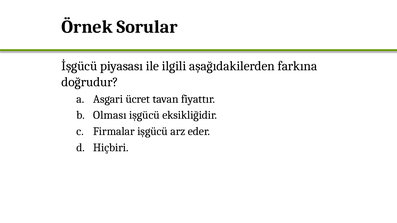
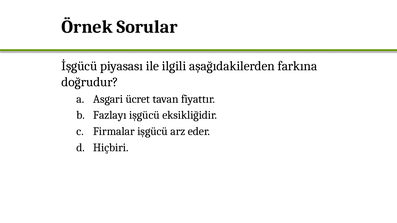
Olması: Olması -> Fazlayı
